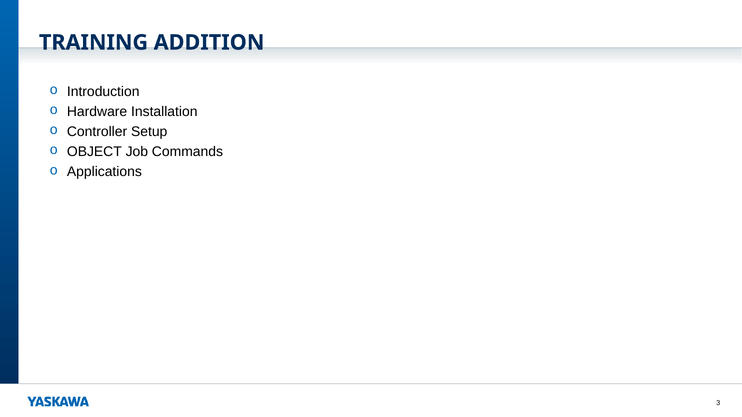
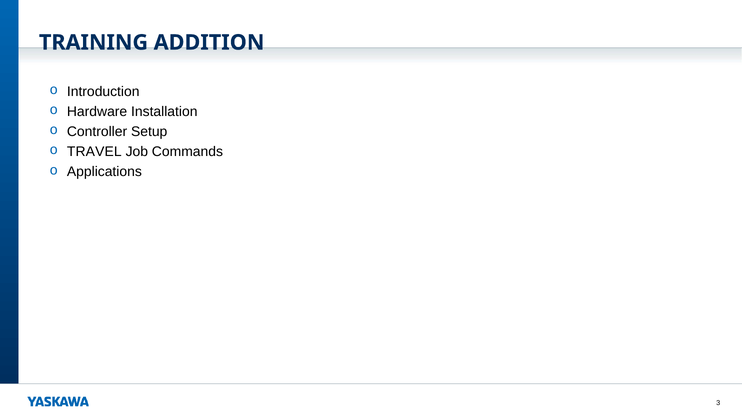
OBJECT: OBJECT -> TRAVEL
